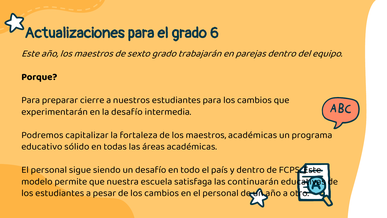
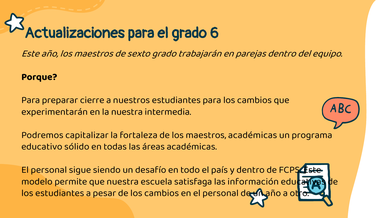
la desafío: desafío -> nuestra
continuarán: continuarán -> información
